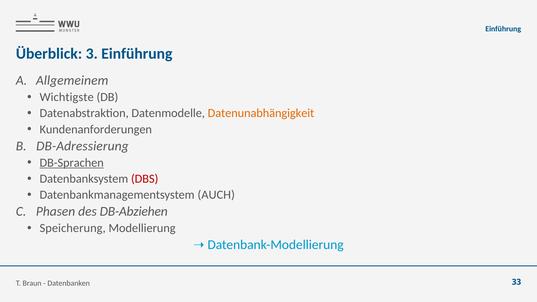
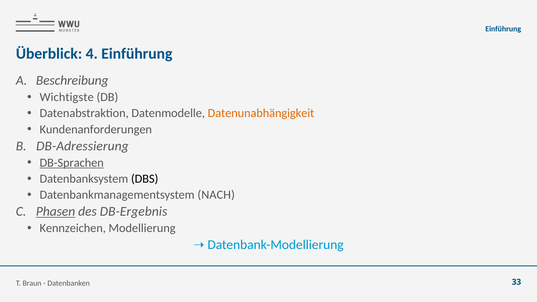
3: 3 -> 4
Allgemeinem: Allgemeinem -> Beschreibung
DBS colour: red -> black
AUCH: AUCH -> NACH
Phasen underline: none -> present
DB-Abziehen: DB-Abziehen -> DB-Ergebnis
Speicherung: Speicherung -> Kennzeichen
